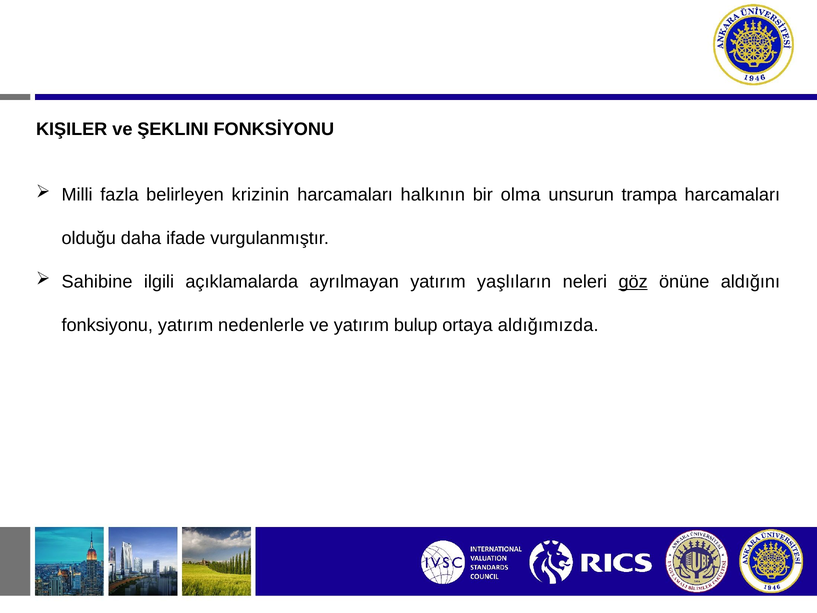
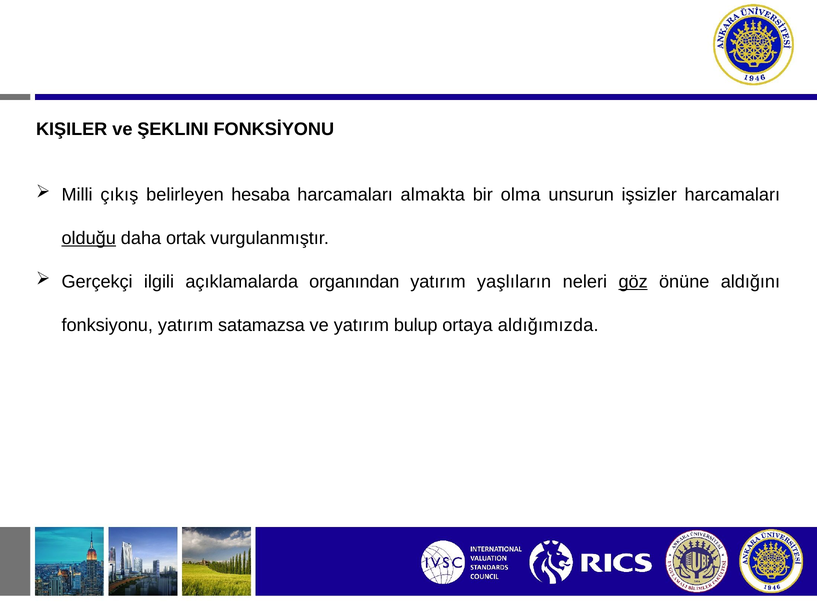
fazla: fazla -> çıkış
krizinin: krizinin -> hesaba
halkının: halkının -> almakta
trampa: trampa -> işsizler
olduğu underline: none -> present
ifade: ifade -> ortak
Sahibine: Sahibine -> Gerçekçi
ayrılmayan: ayrılmayan -> organından
nedenlerle: nedenlerle -> satamazsa
